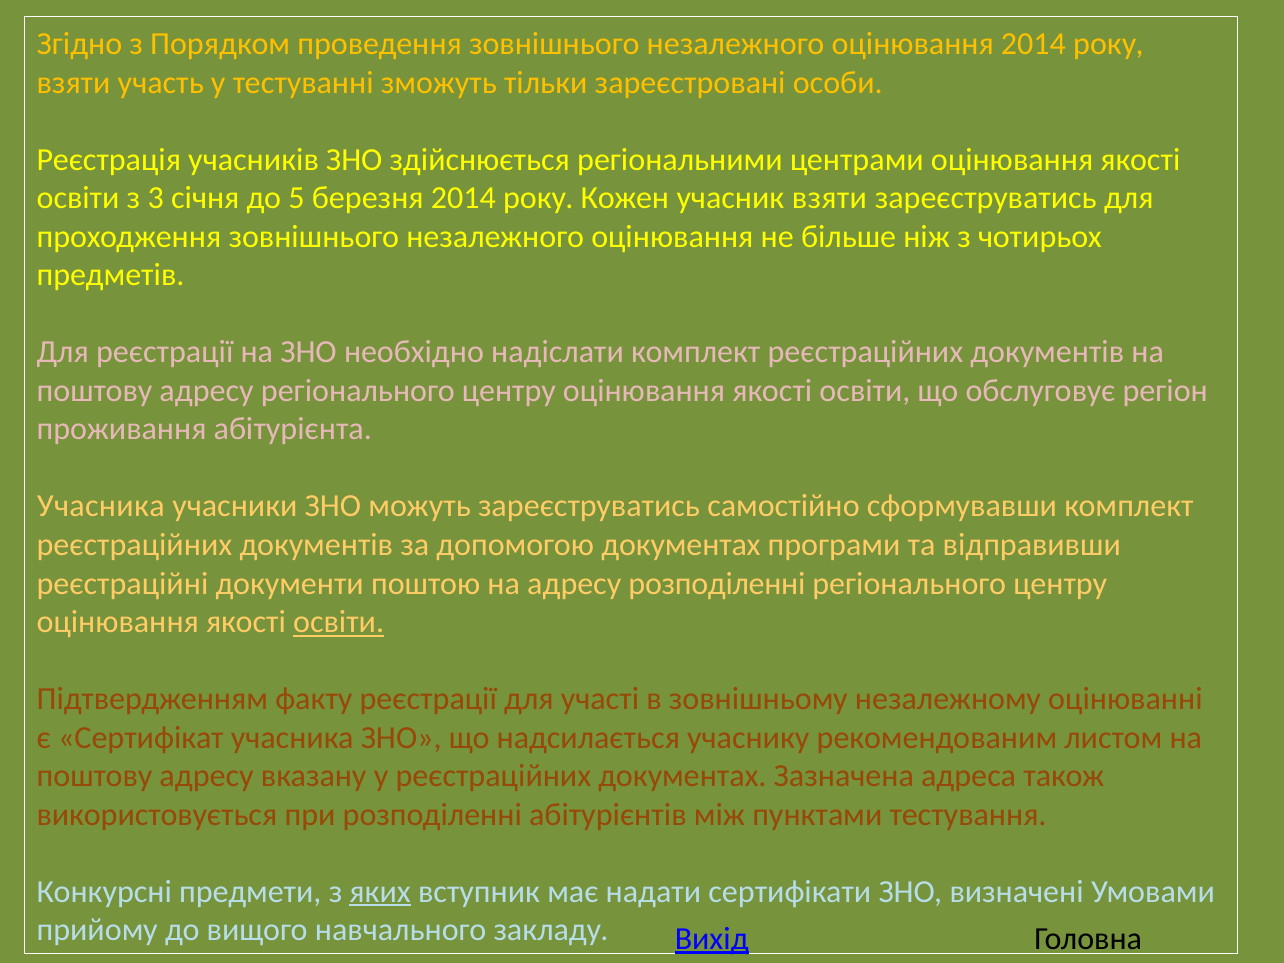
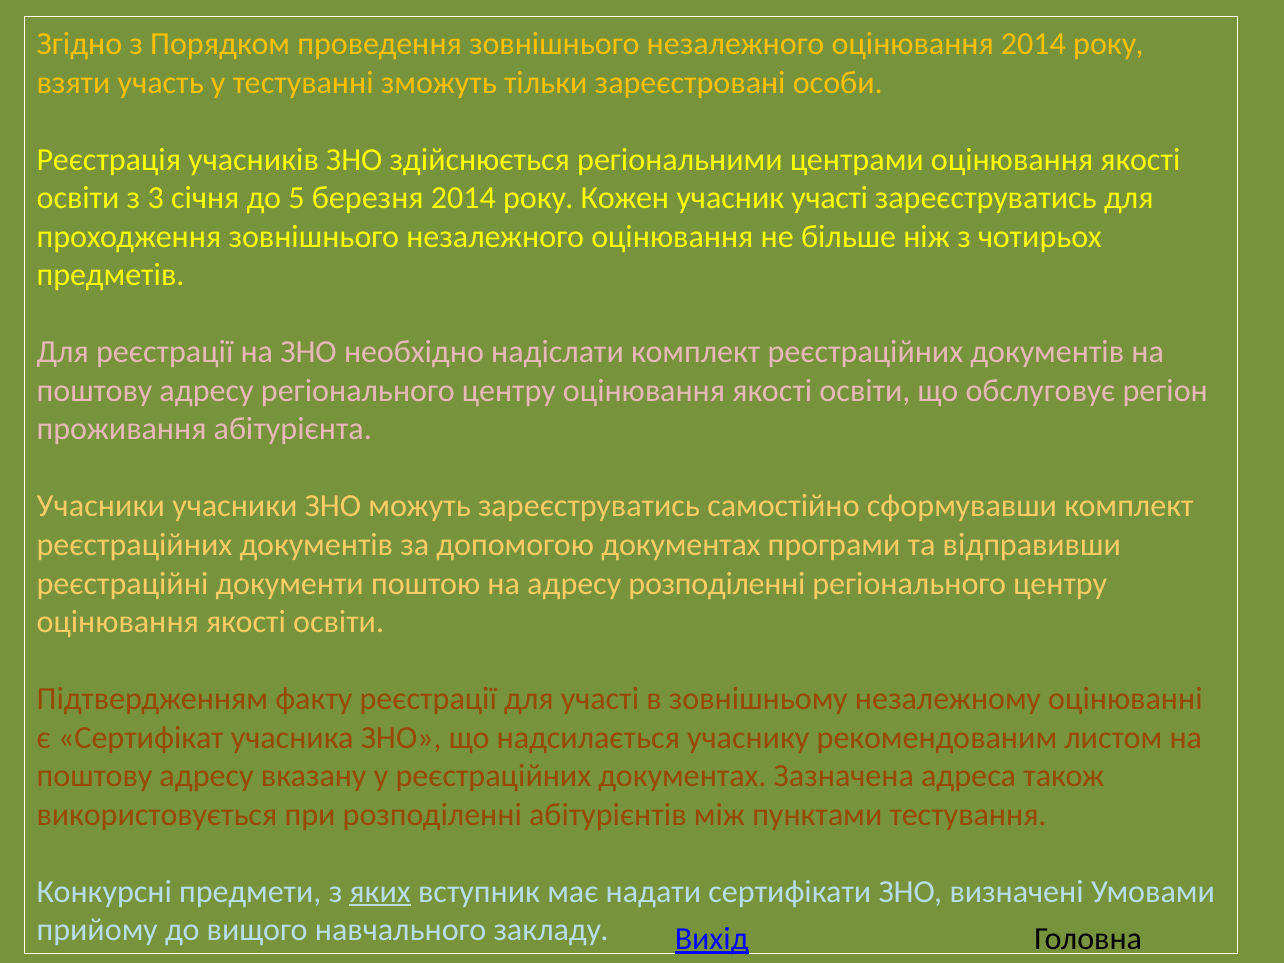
учасник взяти: взяти -> участі
Учасника at (101, 506): Учасника -> Учасники
освіти at (339, 622) underline: present -> none
